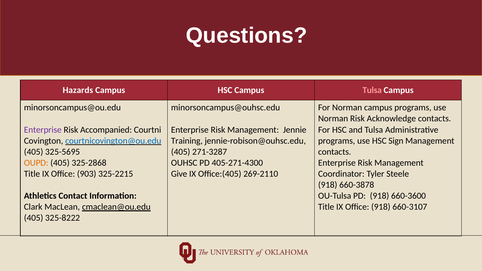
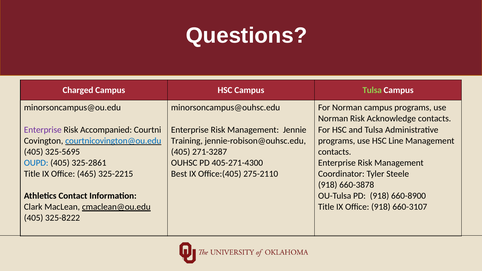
Hazards: Hazards -> Charged
Tulsa at (372, 90) colour: pink -> light green
Sign: Sign -> Line
OUPD colour: orange -> blue
325-2868: 325-2868 -> 325-2861
903: 903 -> 465
Give: Give -> Best
269-2110: 269-2110 -> 275-2110
660-3600: 660-3600 -> 660-8900
